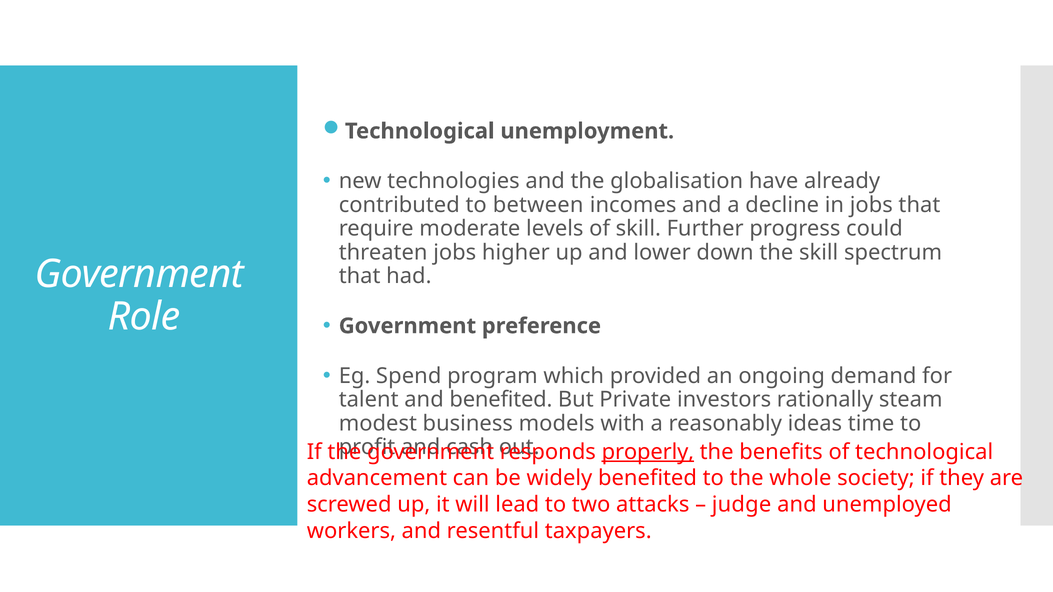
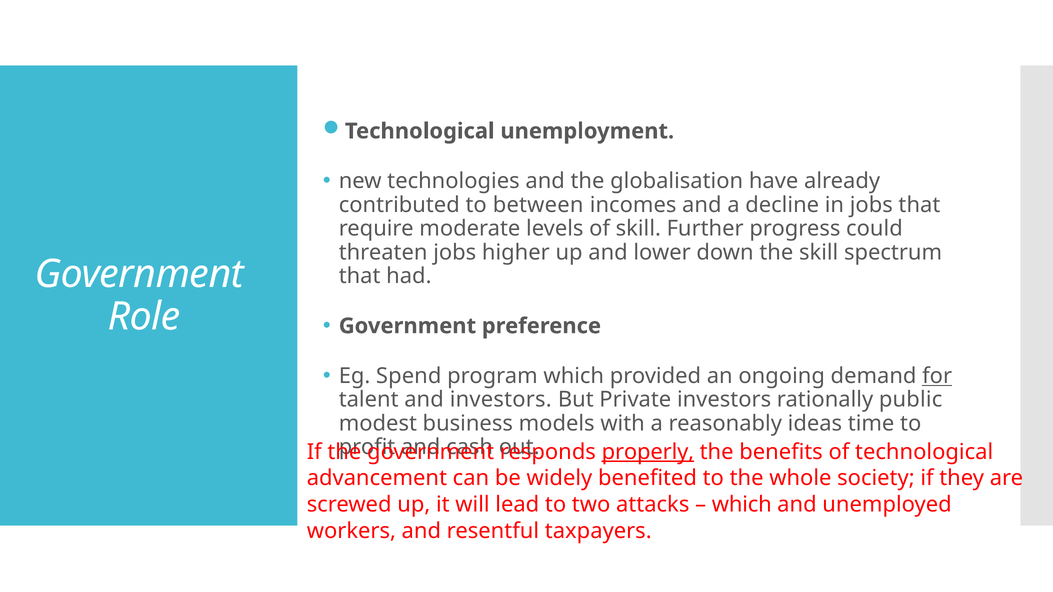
for underline: none -> present
and benefited: benefited -> investors
steam: steam -> public
judge at (742, 505): judge -> which
